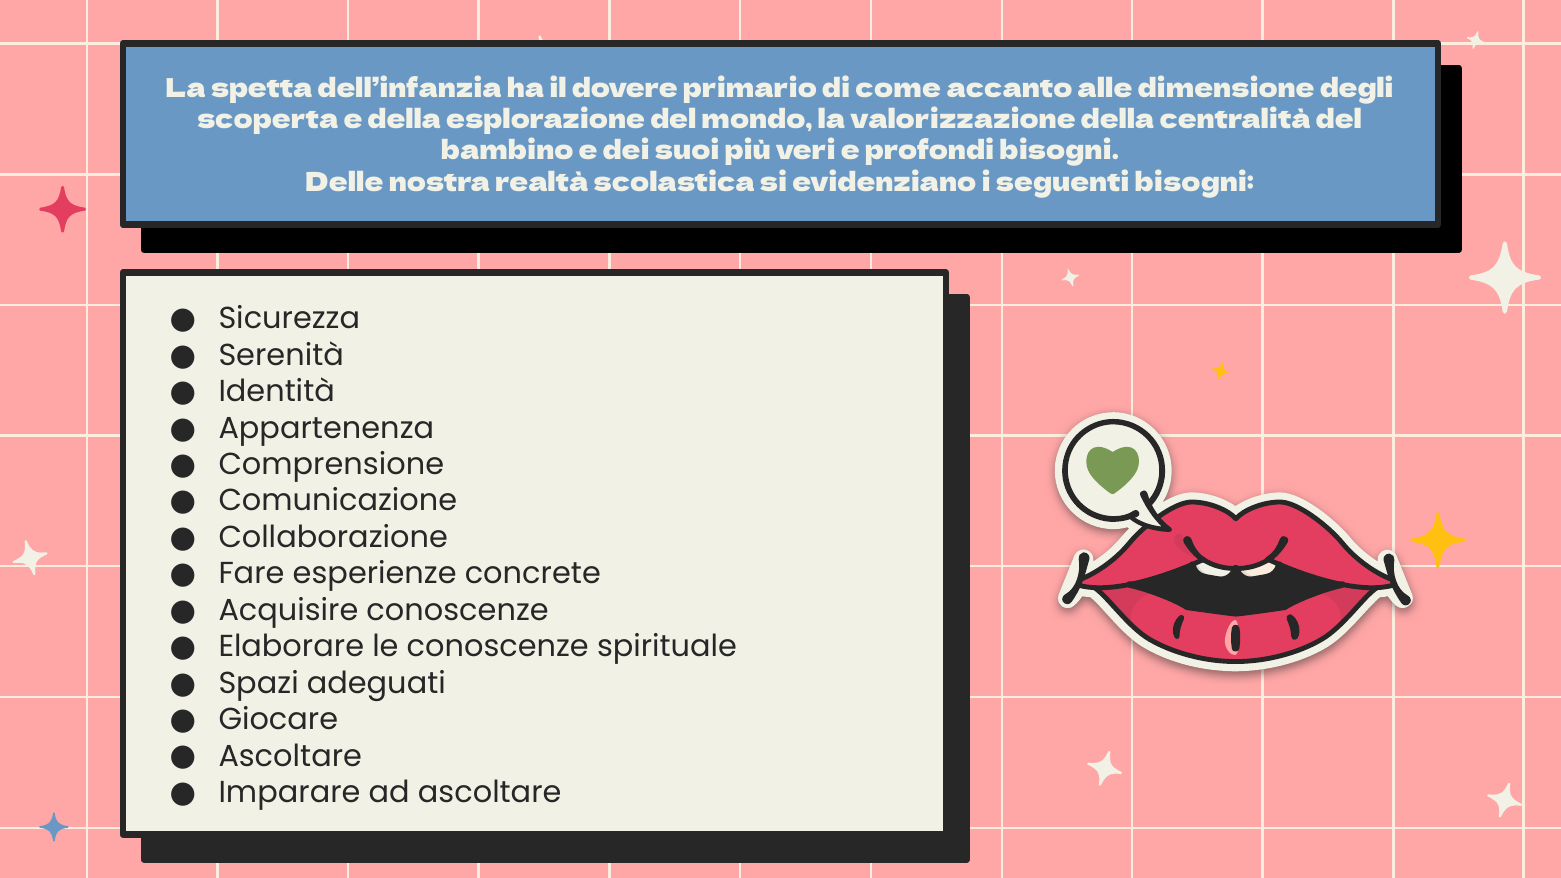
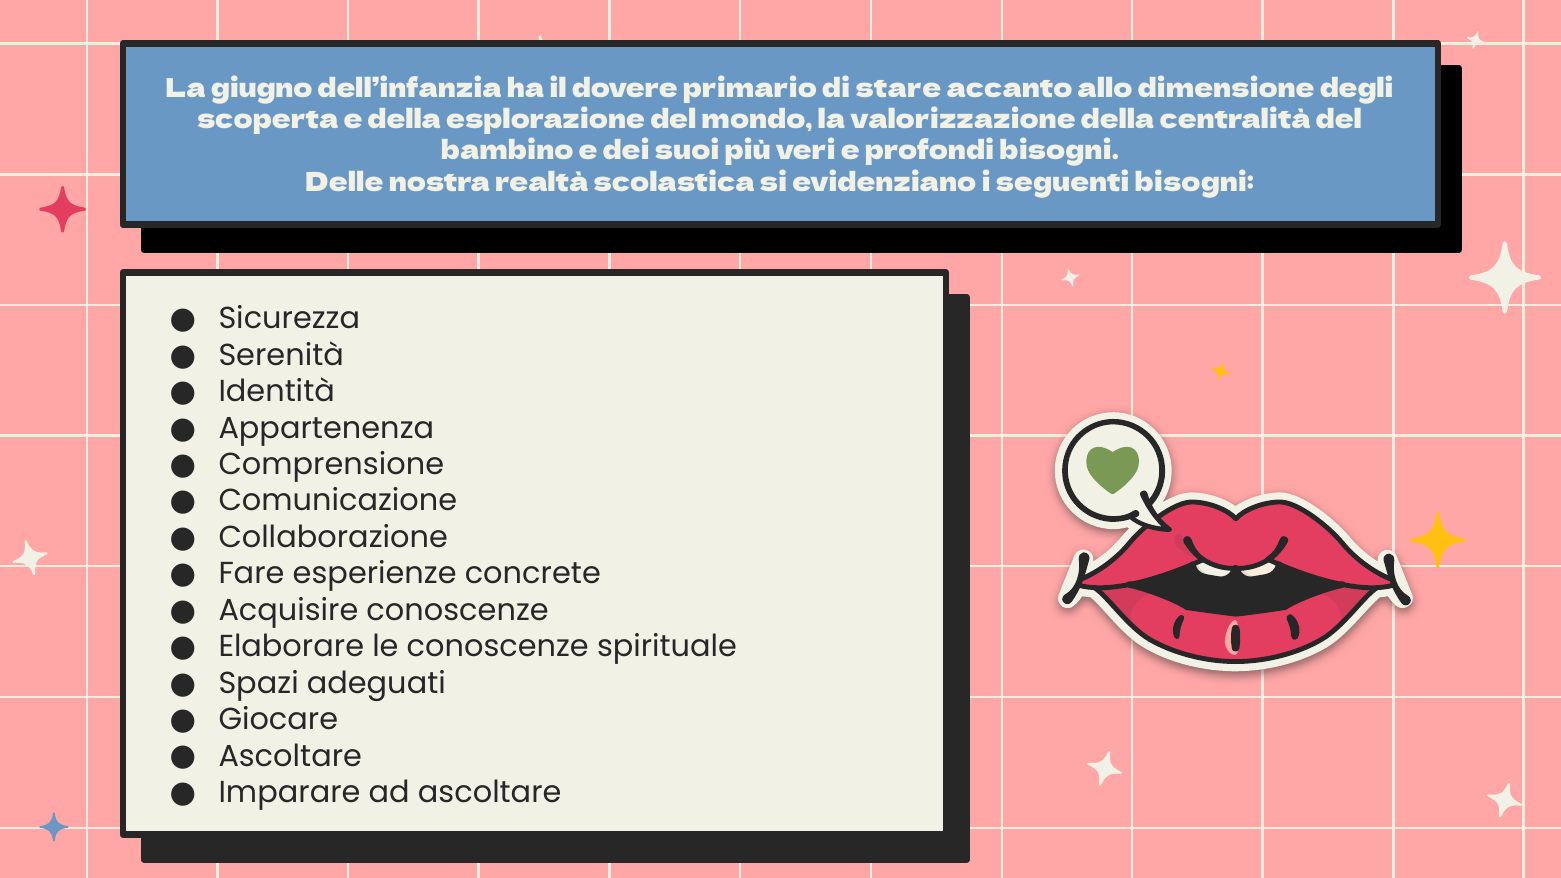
spetta: spetta -> giugno
come: come -> stare
alle: alle -> allo
